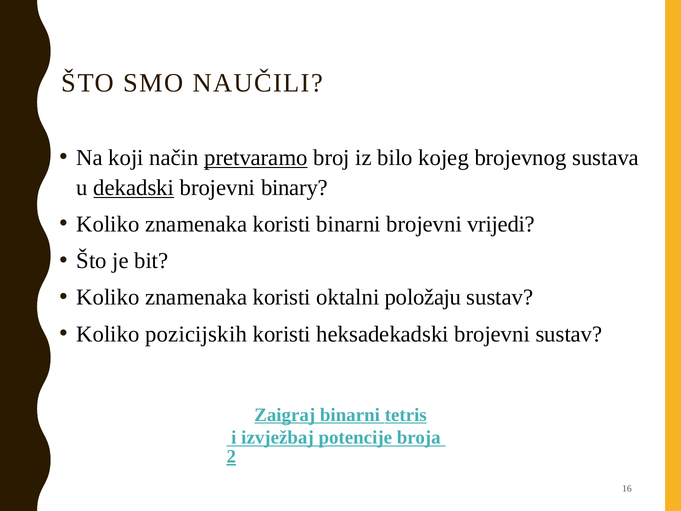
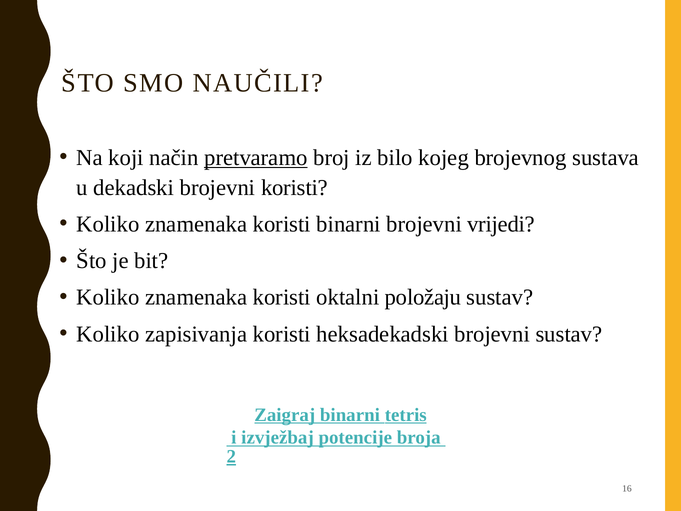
dekadski underline: present -> none
brojevni binary: binary -> koristi
pozicijskih: pozicijskih -> zapisivanja
